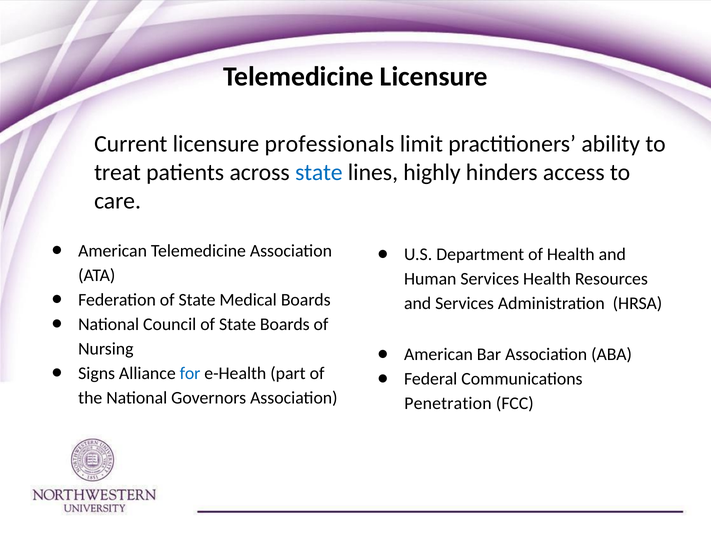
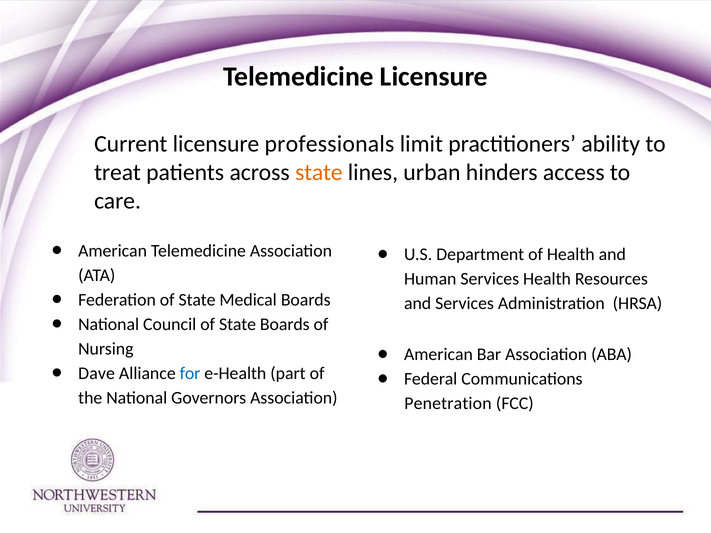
state at (319, 173) colour: blue -> orange
highly: highly -> urban
Signs: Signs -> Dave
